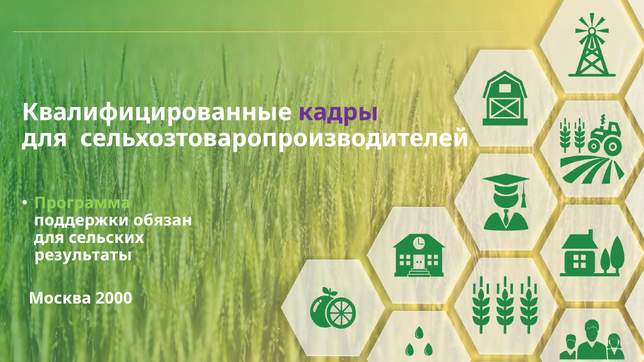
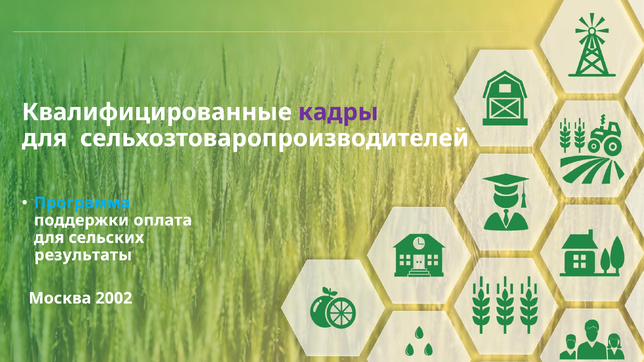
Программа colour: light green -> light blue
обязан: обязан -> оплата
2000: 2000 -> 2002
